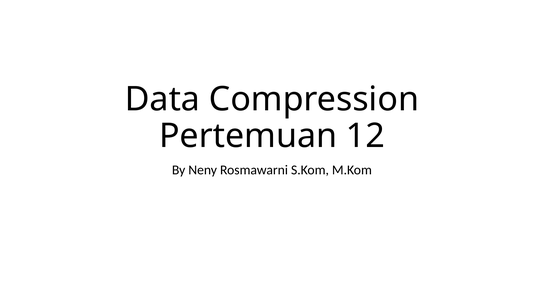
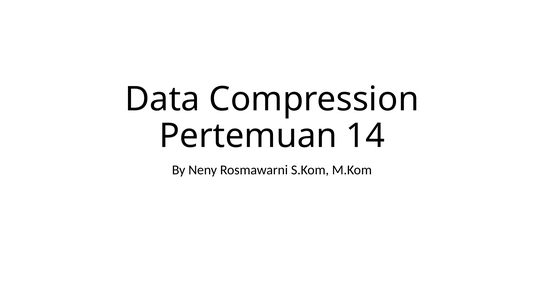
12: 12 -> 14
